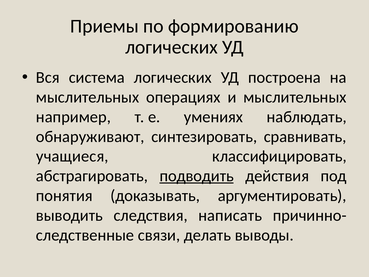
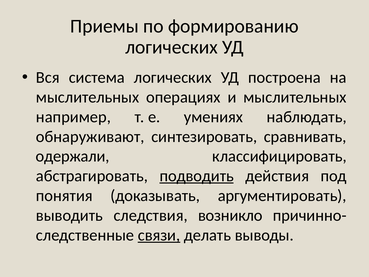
учащиеся: учащиеся -> одержали
написать: написать -> возникло
связи underline: none -> present
